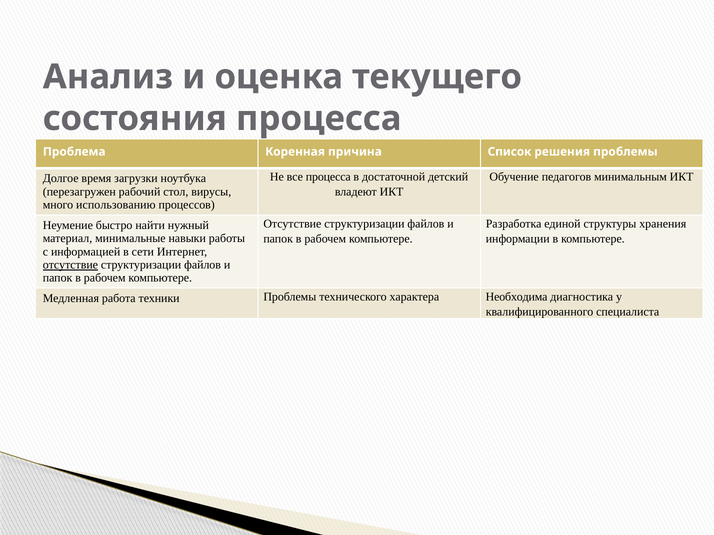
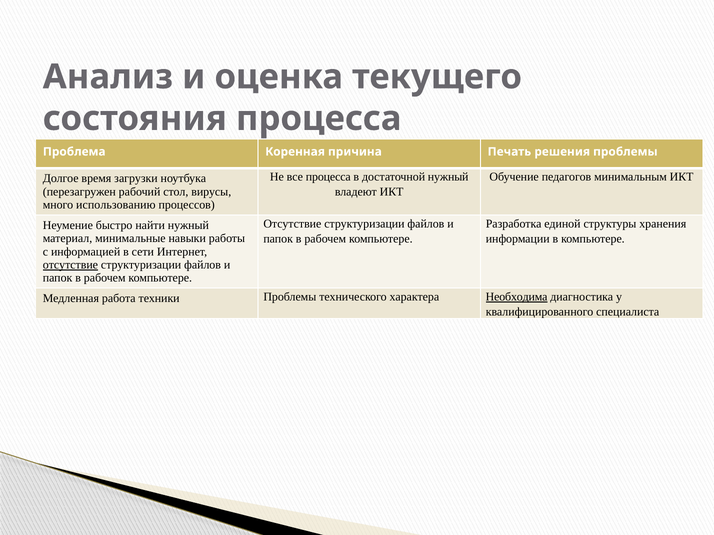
Список: Список -> Печать
достаточной детский: детский -> нужный
Необходима underline: none -> present
